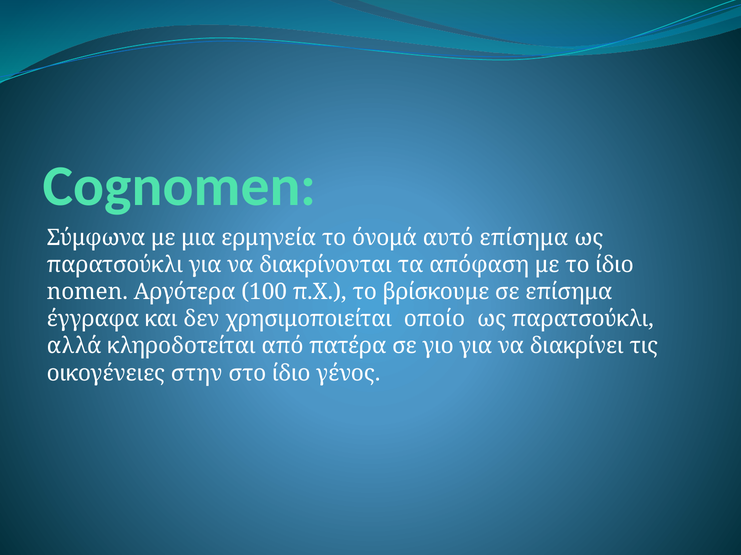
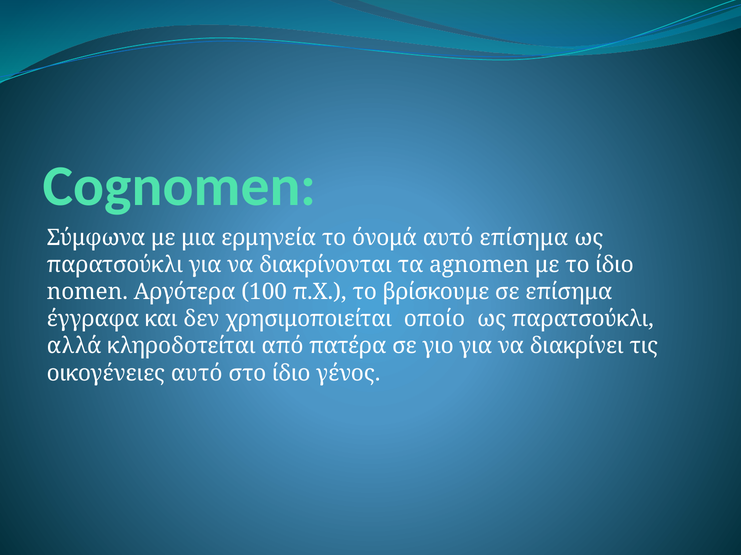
απόφαση: απόφαση -> agnomen
οικογένειες στην: στην -> αυτό
